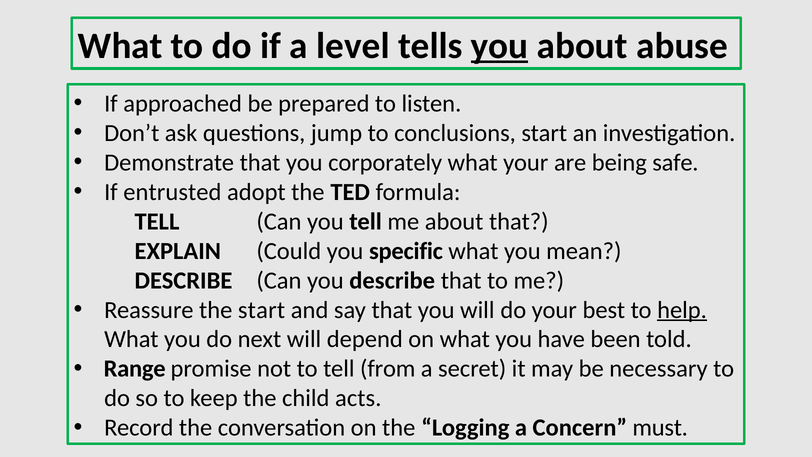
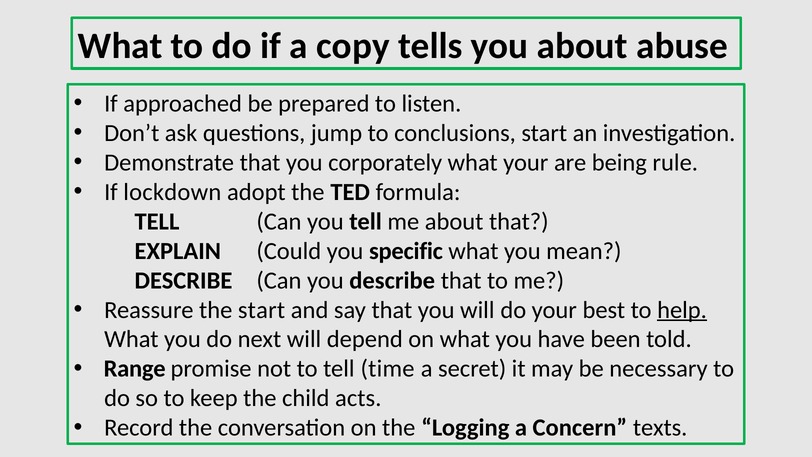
level: level -> copy
you at (500, 46) underline: present -> none
safe: safe -> rule
entrusted: entrusted -> lockdown
from: from -> time
must: must -> texts
